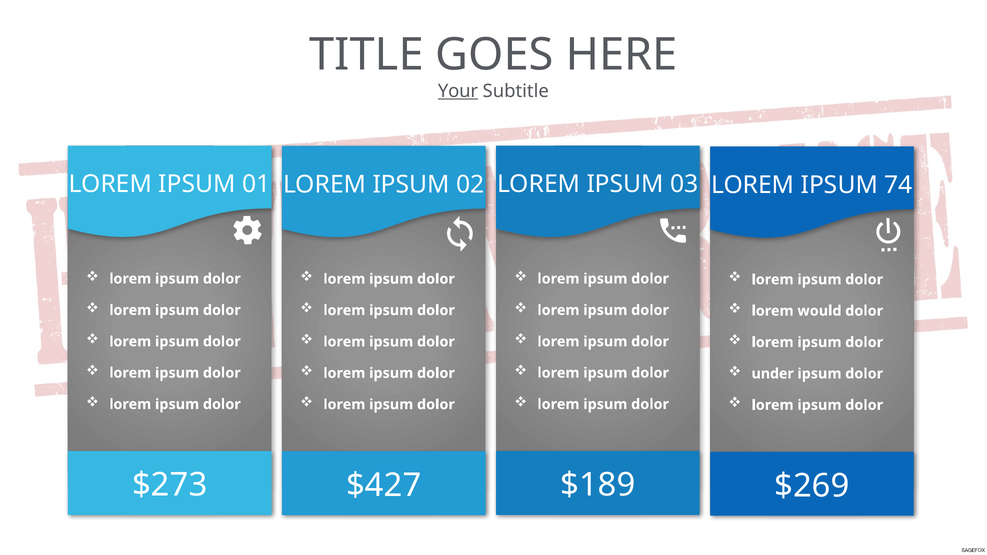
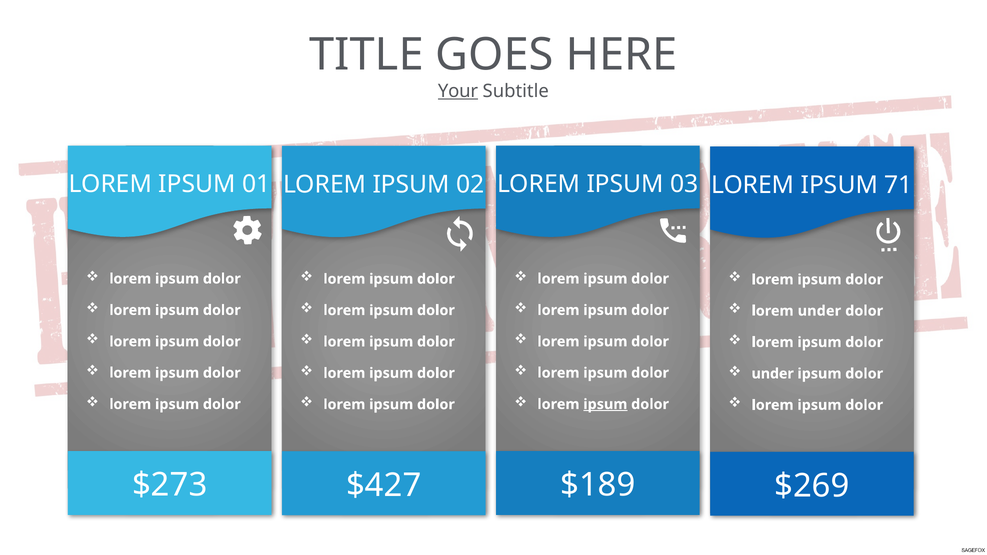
74: 74 -> 71
lorem would: would -> under
ipsum at (605, 404) underline: none -> present
